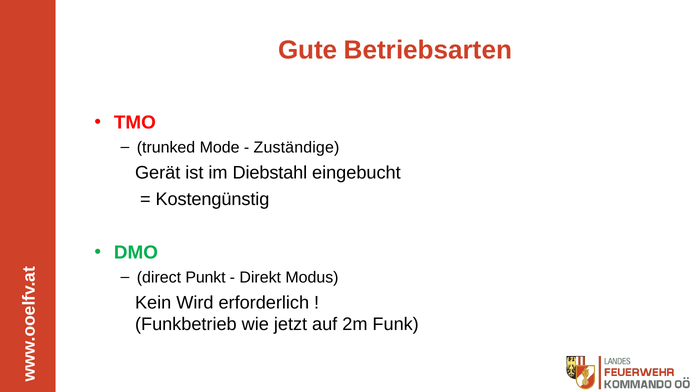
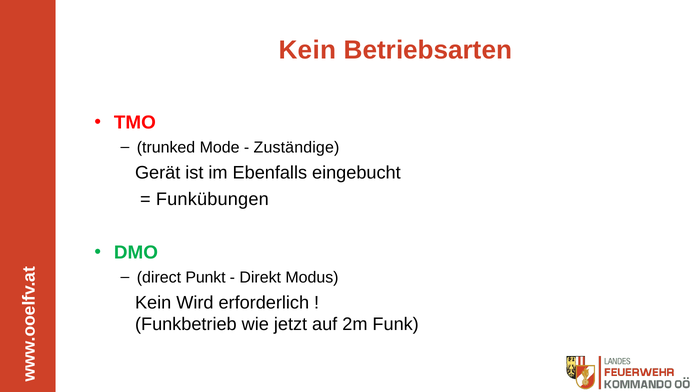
Gute at (308, 50): Gute -> Kein
Diebstahl: Diebstahl -> Ebenfalls
Kostengünstig: Kostengünstig -> Funkübungen
